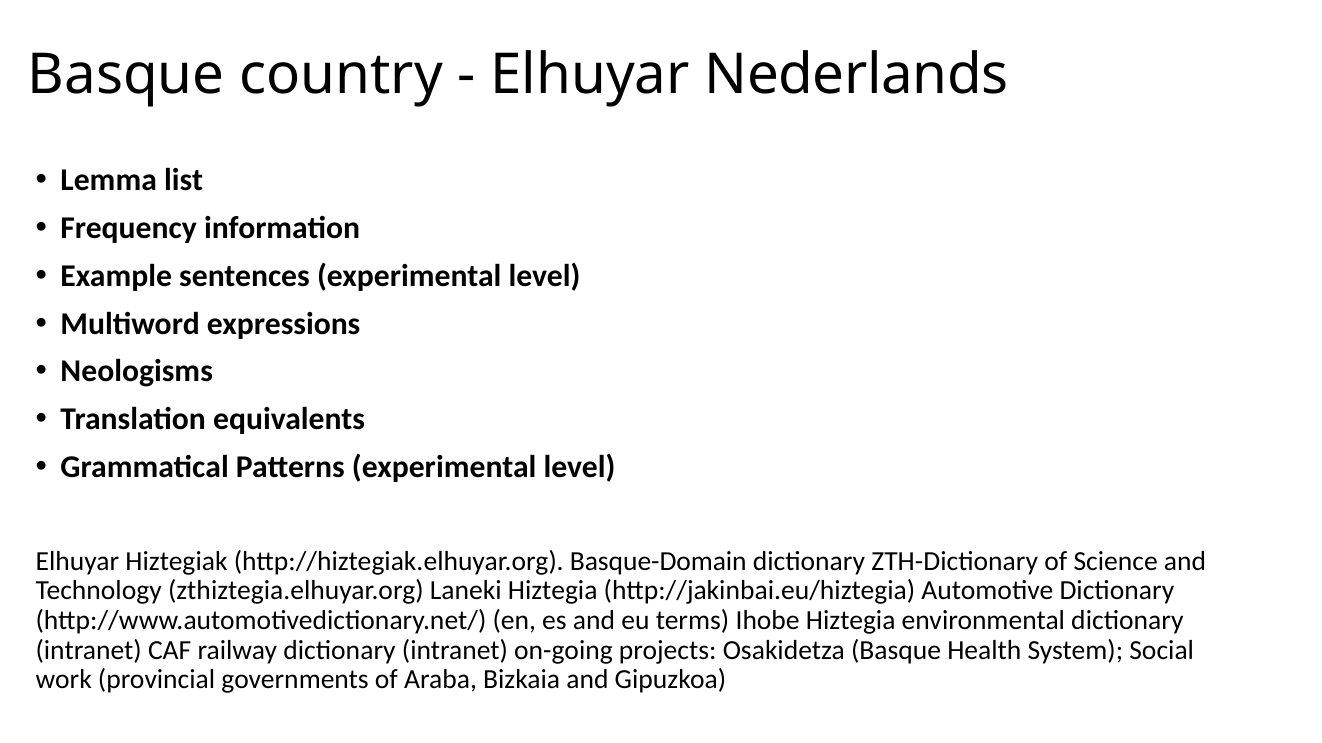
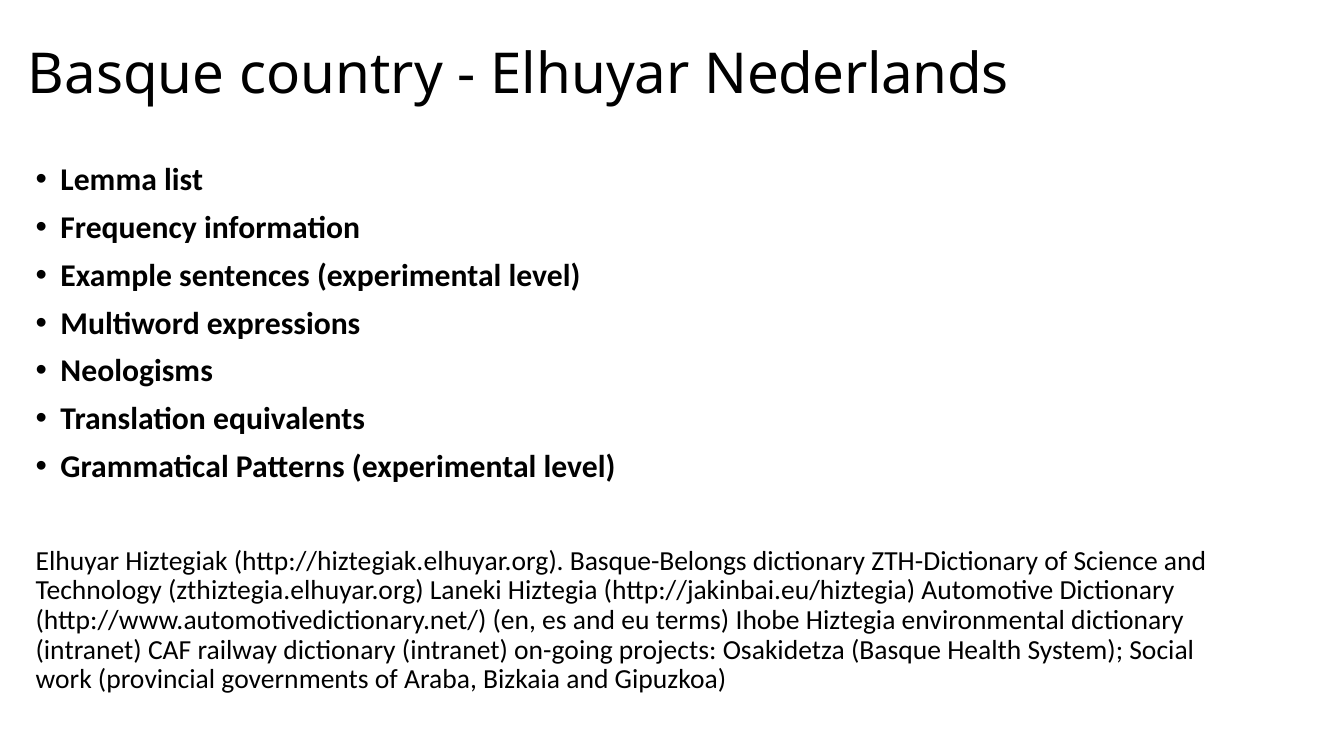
Basque-Domain: Basque-Domain -> Basque-Belongs
